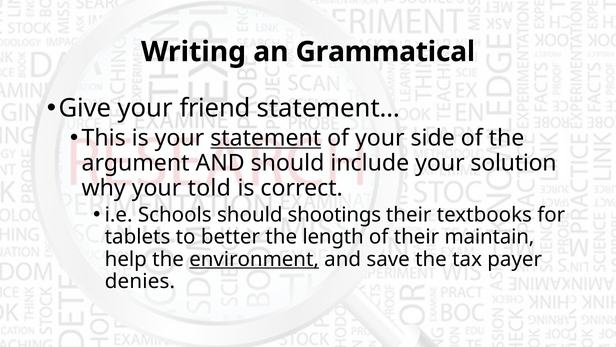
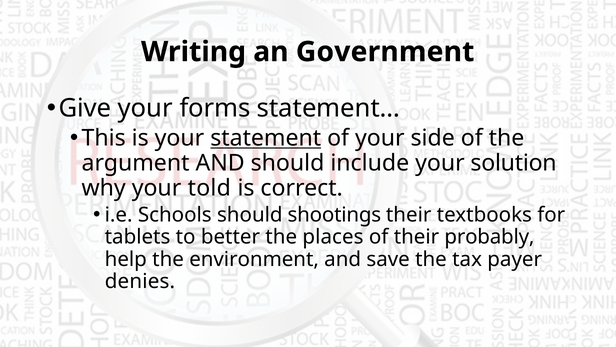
Grammatical: Grammatical -> Government
friend: friend -> forms
length: length -> places
maintain: maintain -> probably
environment underline: present -> none
